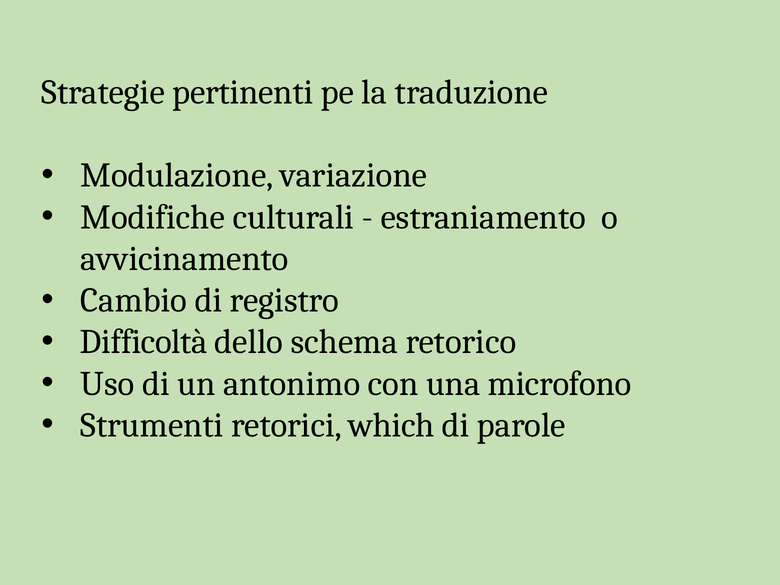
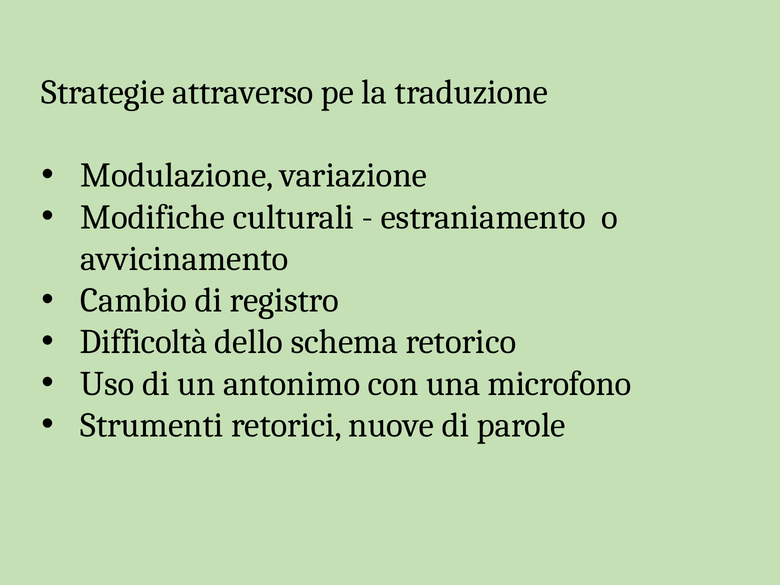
pertinenti: pertinenti -> attraverso
which: which -> nuove
